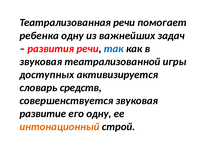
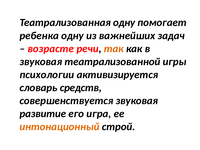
Театрализованная речи: речи -> одну
развития: развития -> возрасте
так colour: blue -> orange
доступных: доступных -> психологии
его одну: одну -> игра
